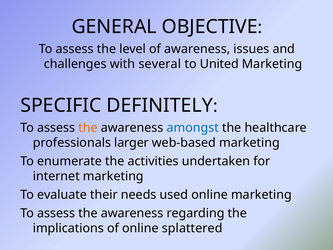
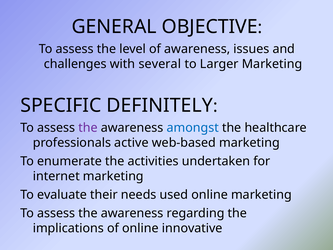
United: United -> Larger
the at (88, 128) colour: orange -> purple
larger: larger -> active
splattered: splattered -> innovative
